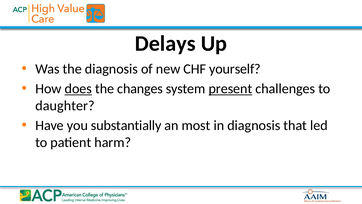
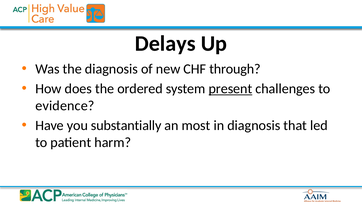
yourself: yourself -> through
does underline: present -> none
changes: changes -> ordered
daughter: daughter -> evidence
